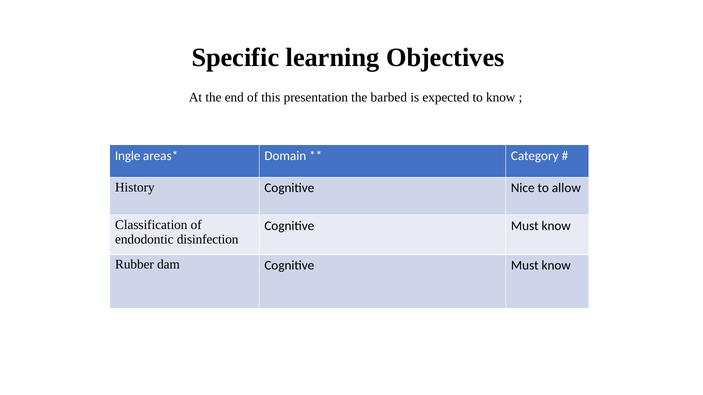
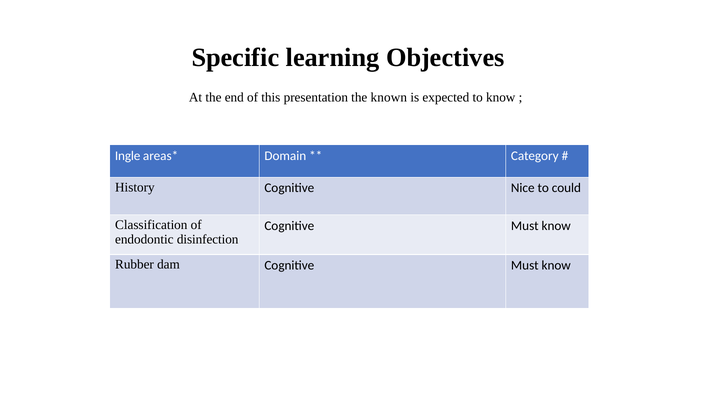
barbed: barbed -> known
allow: allow -> could
